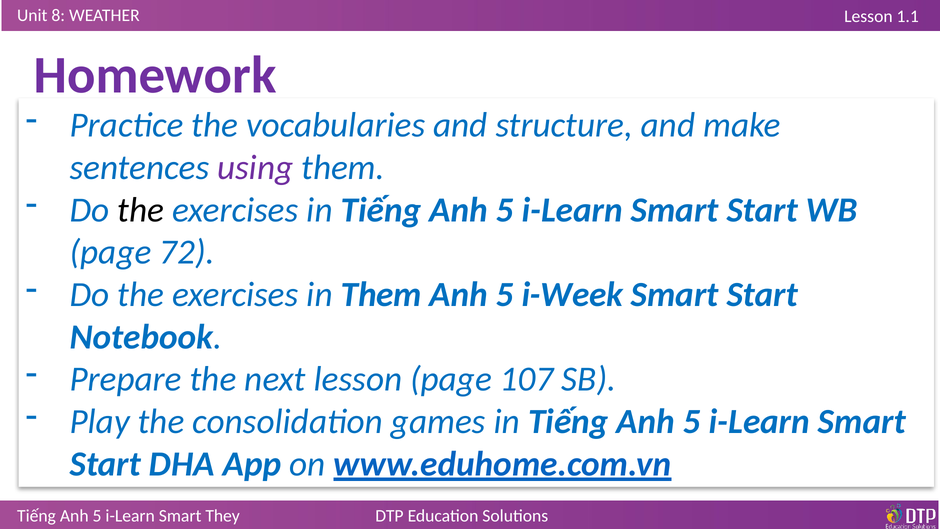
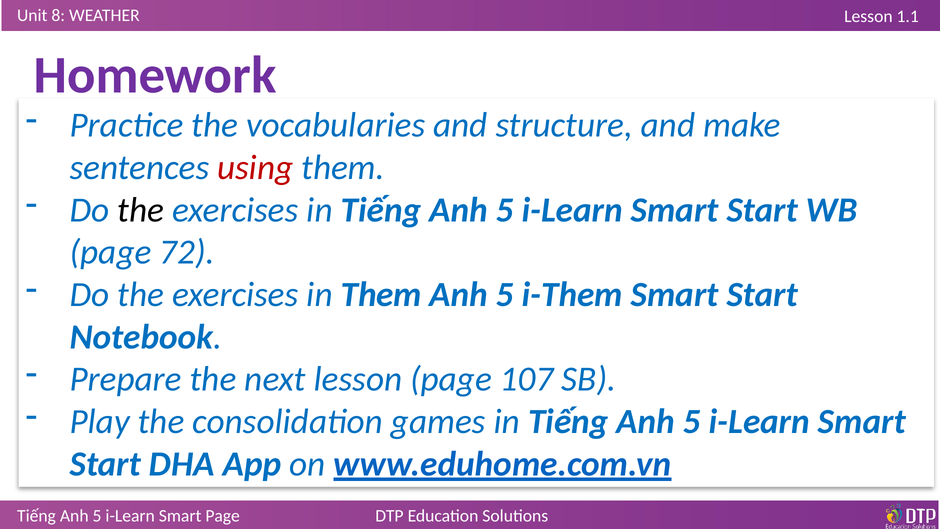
using colour: purple -> red
i-Week: i-Week -> i-Them
Smart They: They -> Page
